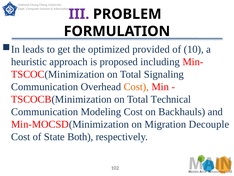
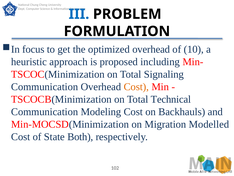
III colour: purple -> blue
leads: leads -> focus
optimized provided: provided -> overhead
Decouple: Decouple -> Modelled
